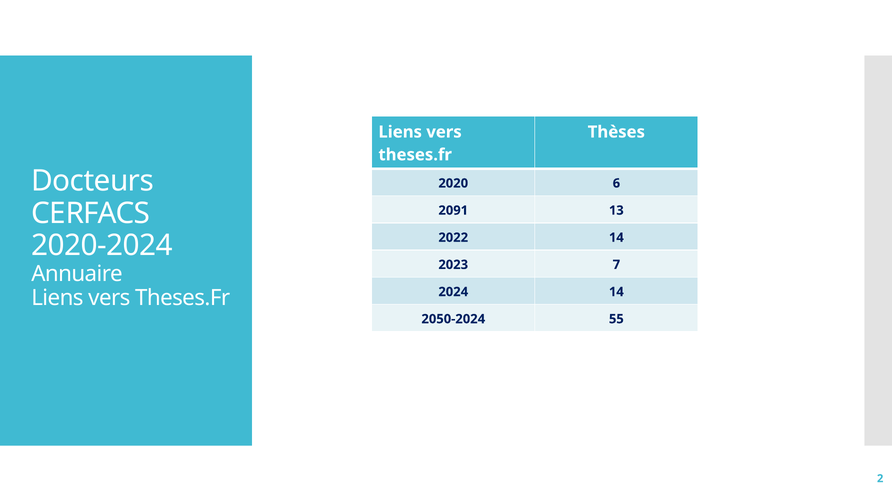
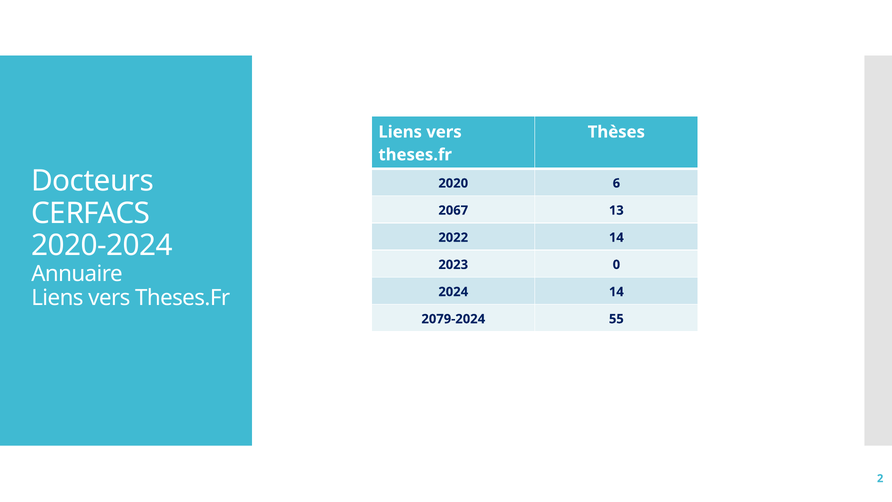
2091: 2091 -> 2067
7: 7 -> 0
2050-2024: 2050-2024 -> 2079-2024
